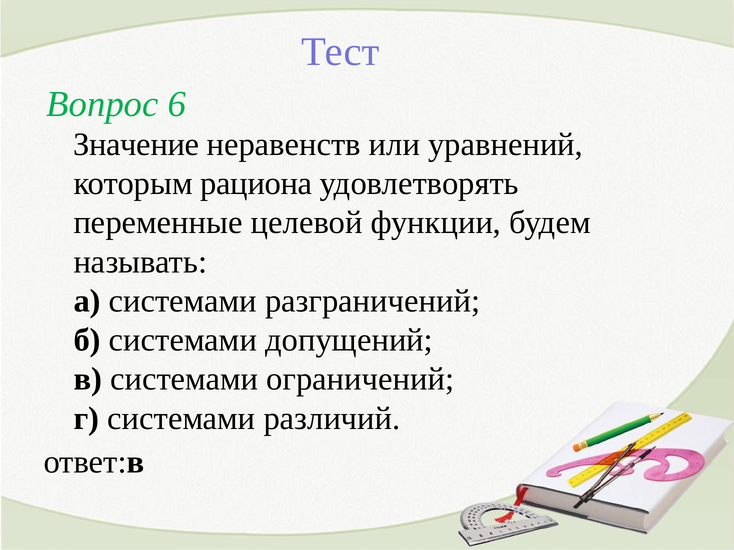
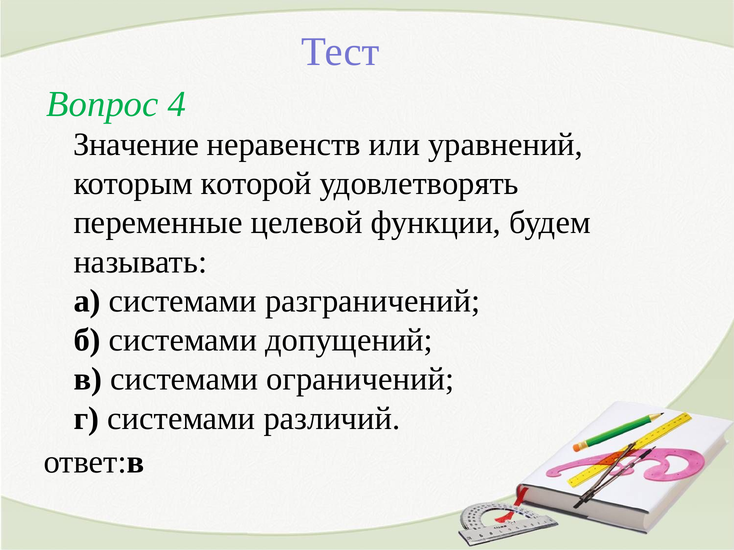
6: 6 -> 4
рациона: рациона -> которой
